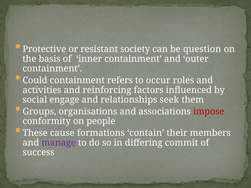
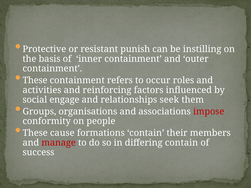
society: society -> punish
question: question -> instilling
Could at (35, 80): Could -> These
manage colour: purple -> red
differing commit: commit -> contain
